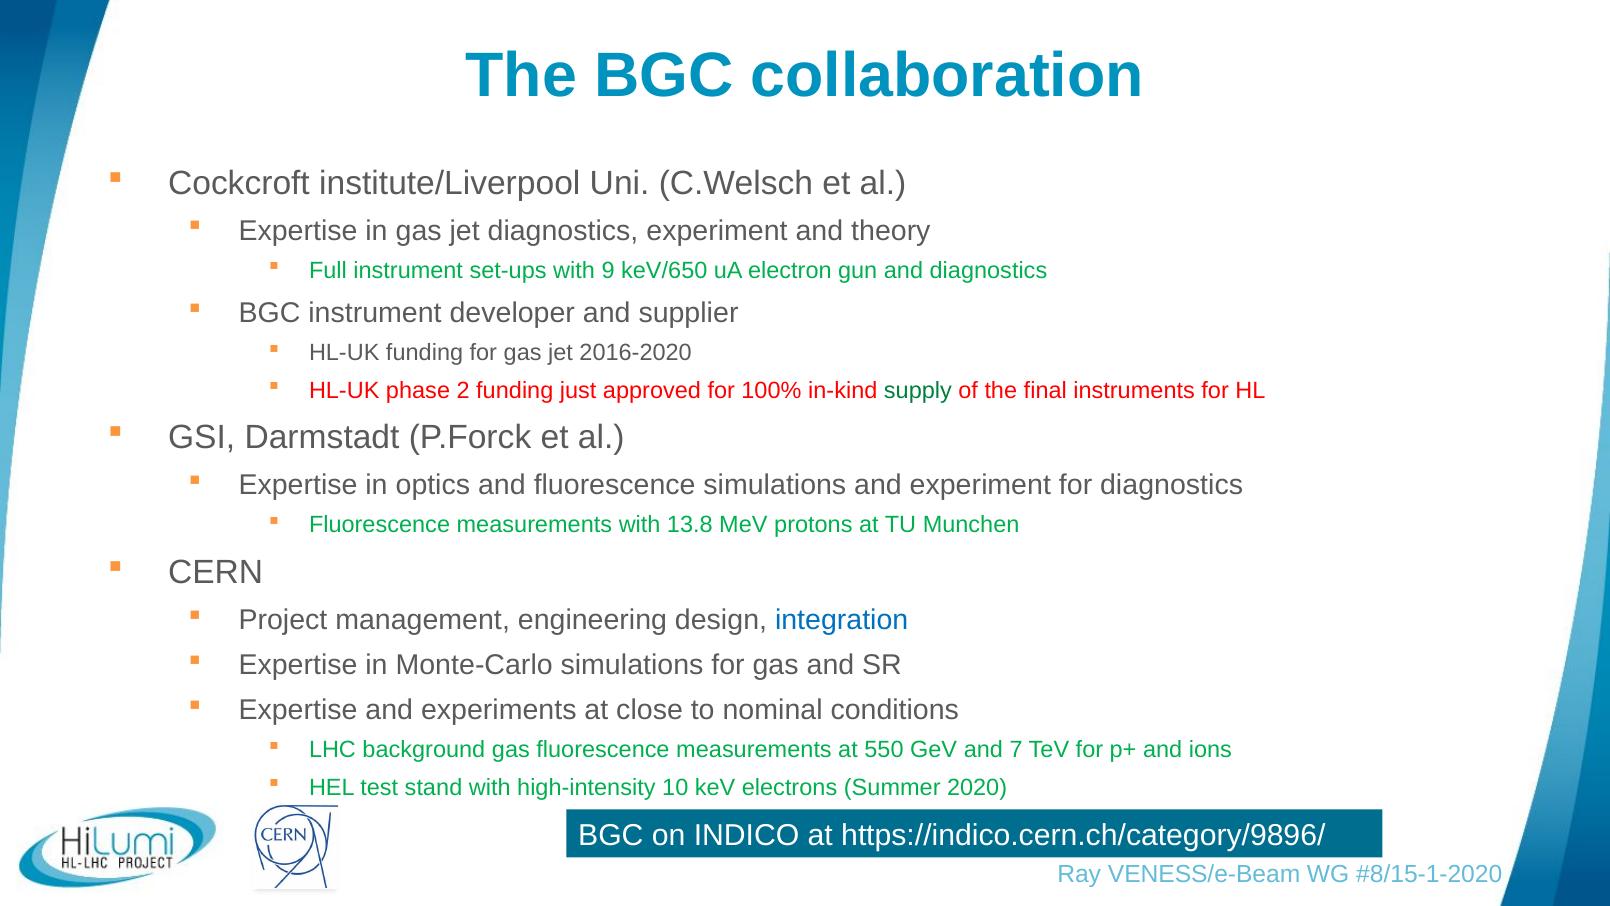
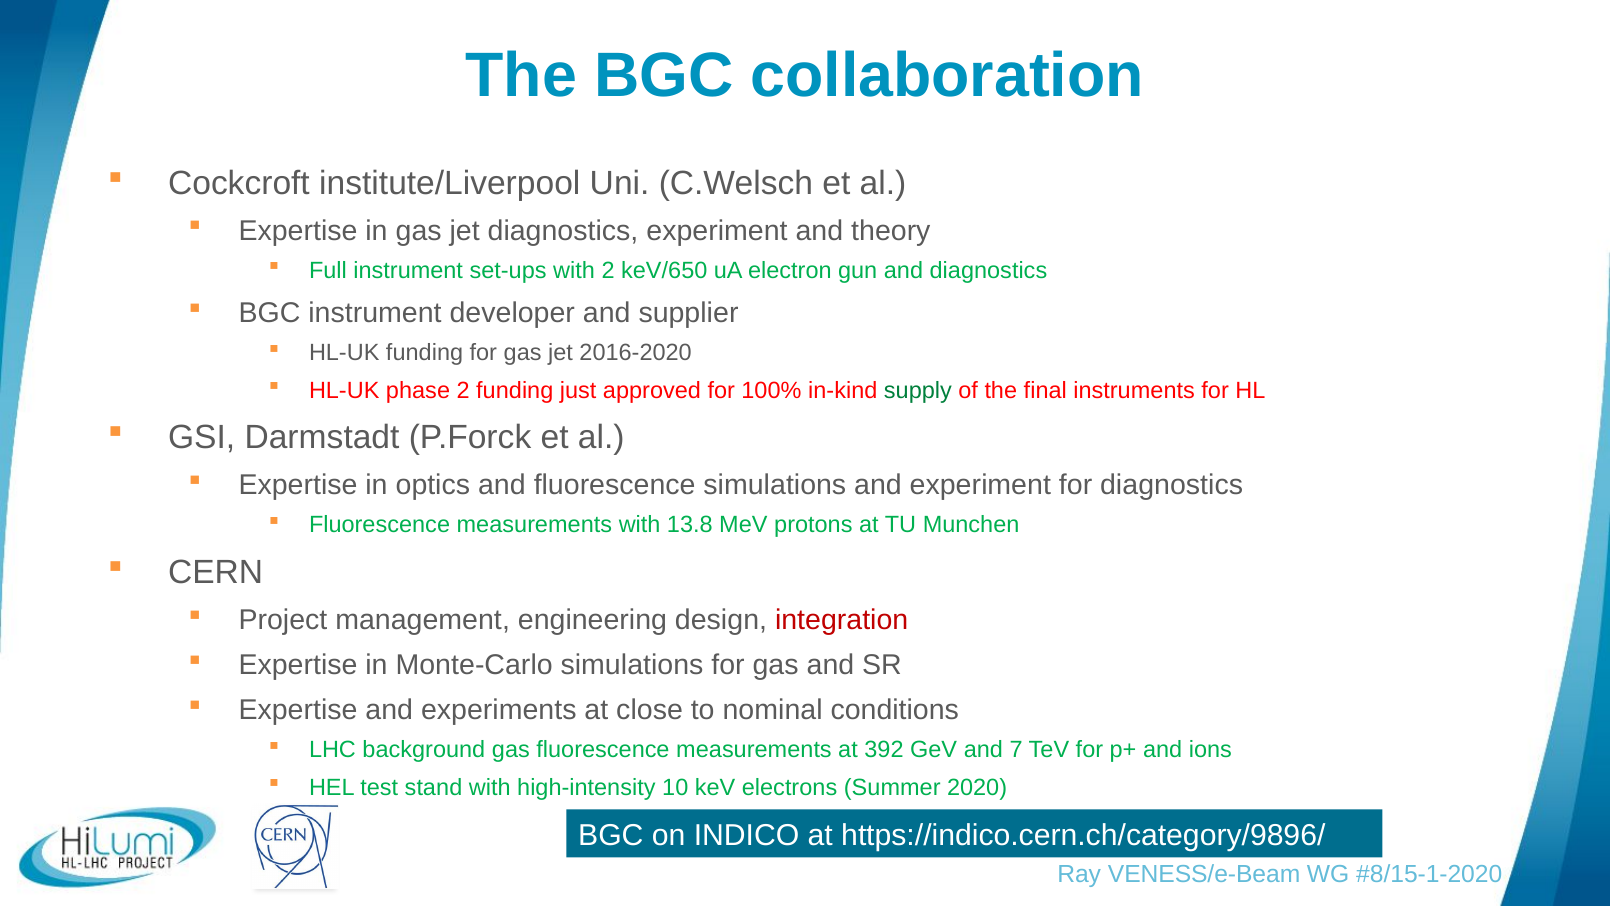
with 9: 9 -> 2
integration colour: blue -> red
550: 550 -> 392
